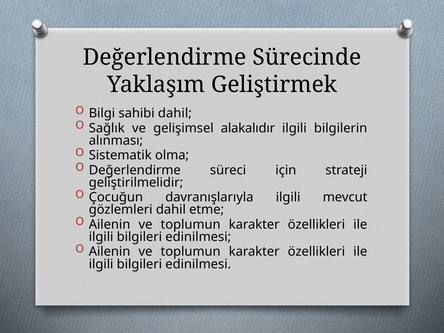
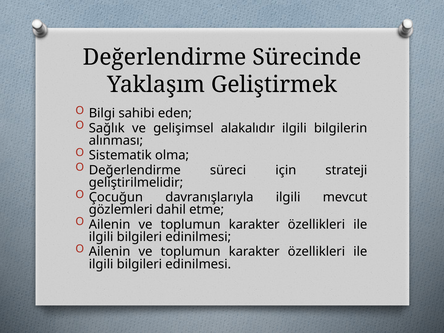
sahibi dahil: dahil -> eden
